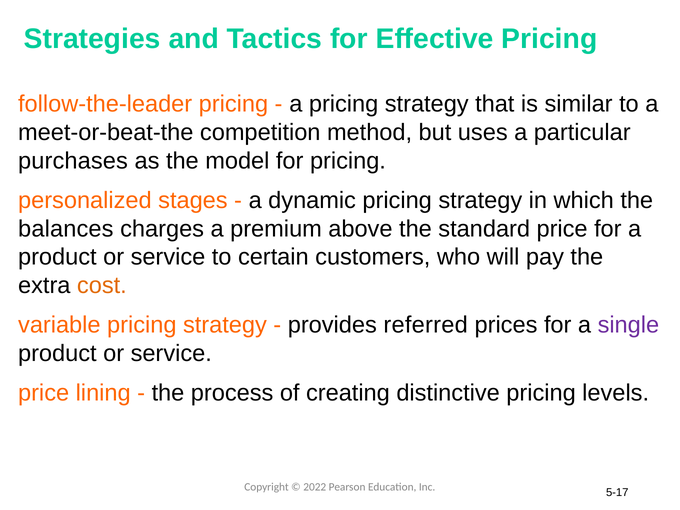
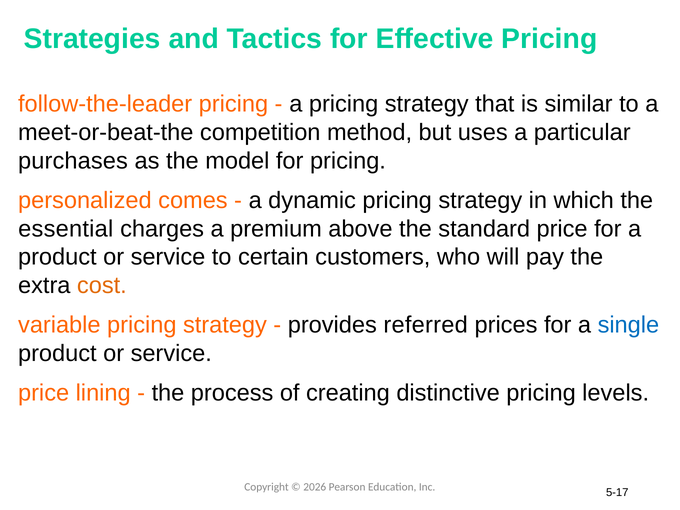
stages: stages -> comes
balances: balances -> essential
single colour: purple -> blue
2022: 2022 -> 2026
